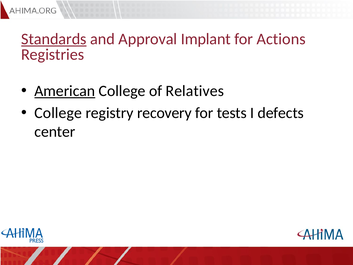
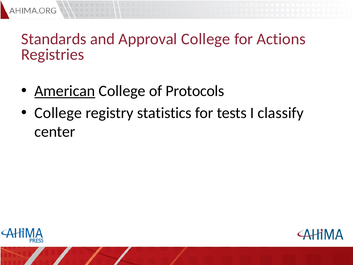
Standards underline: present -> none
Approval Implant: Implant -> College
Relatives: Relatives -> Protocols
recovery: recovery -> statistics
defects: defects -> classify
